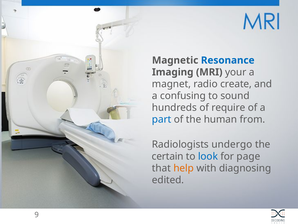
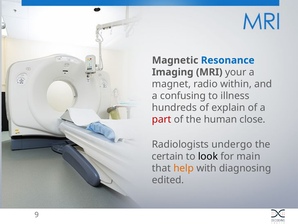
create: create -> within
sound: sound -> illness
require: require -> explain
part colour: blue -> red
from: from -> close
look colour: blue -> black
page: page -> main
